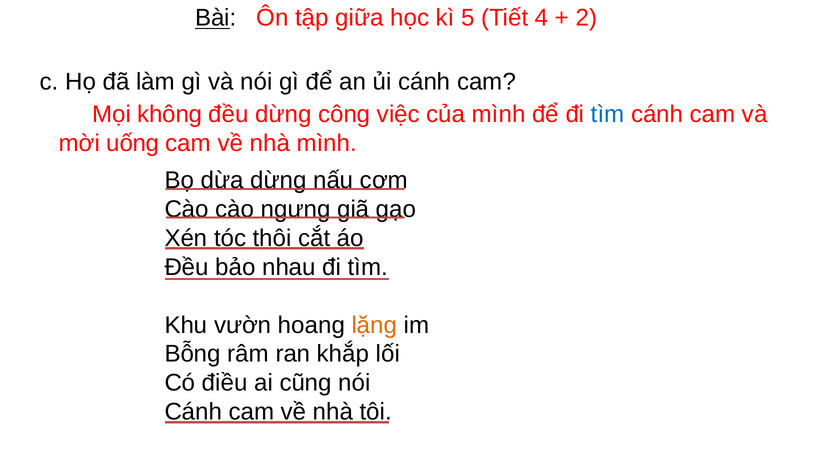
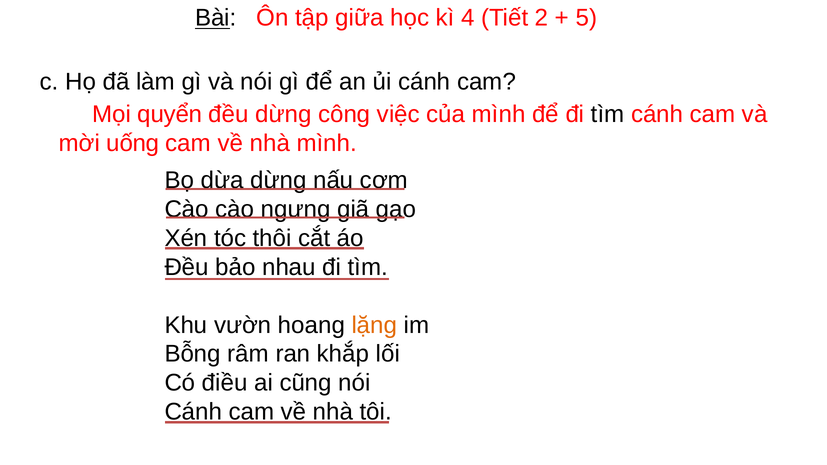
5: 5 -> 4
4: 4 -> 2
2: 2 -> 5
không: không -> quyển
tìm at (608, 114) colour: blue -> black
